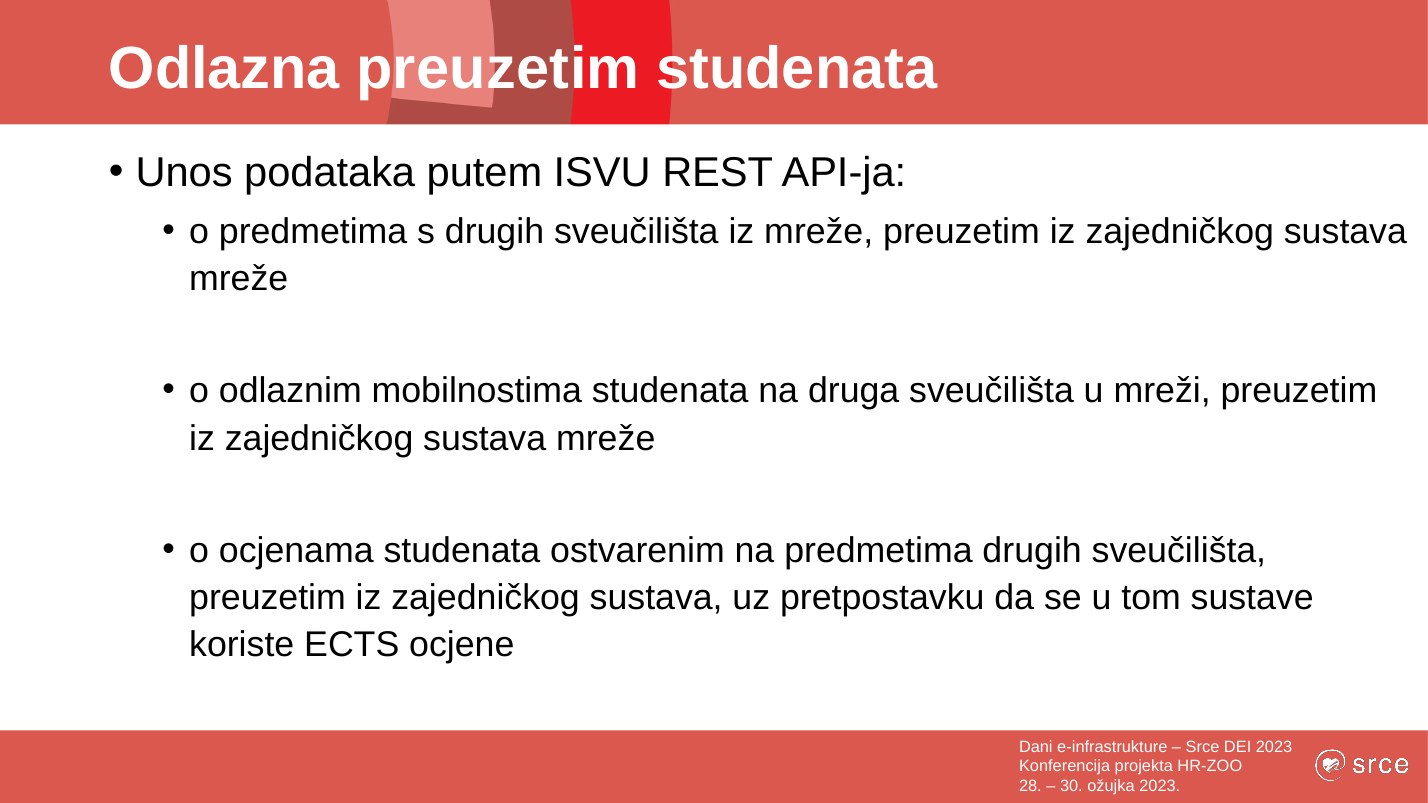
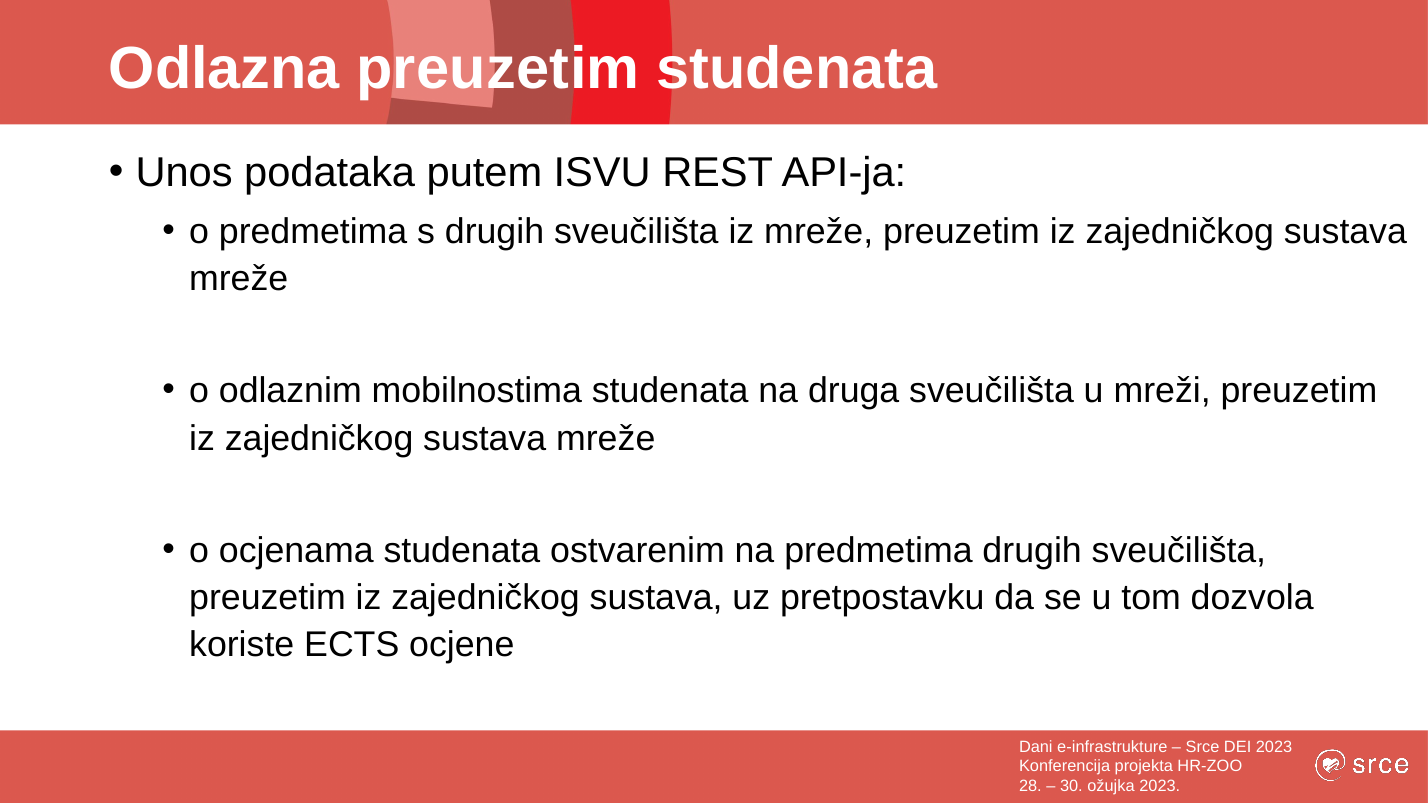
sustave: sustave -> dozvola
